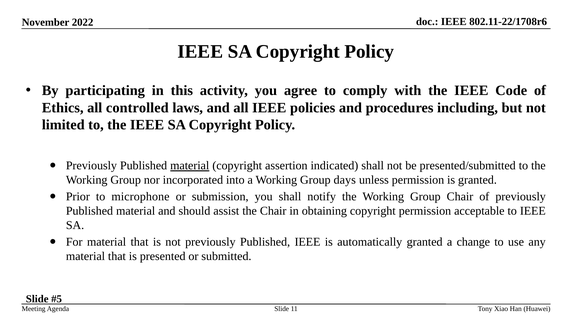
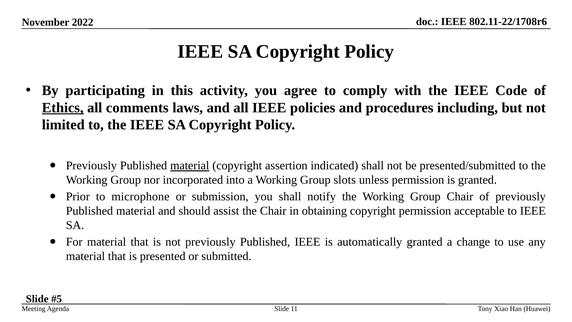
Ethics underline: none -> present
controlled: controlled -> comments
days: days -> slots
